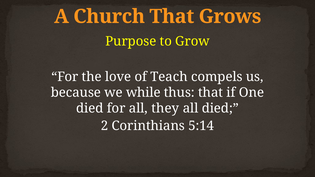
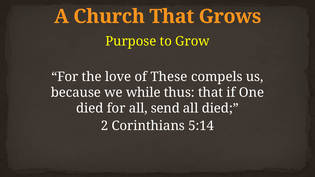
Teach: Teach -> These
they: they -> send
